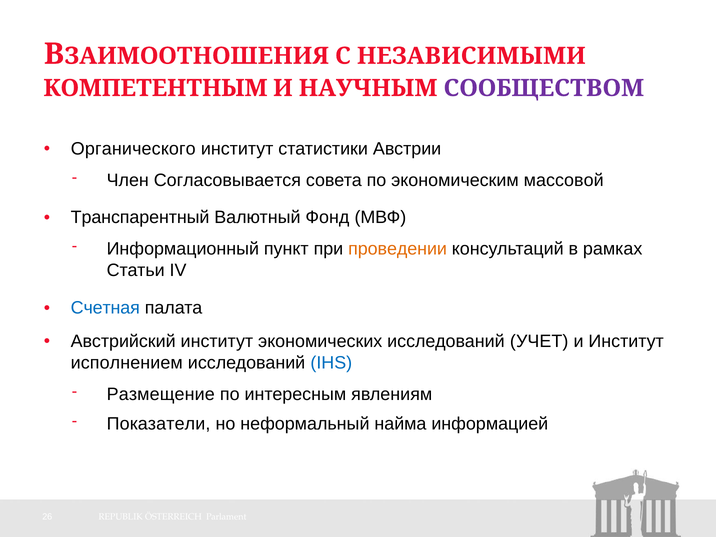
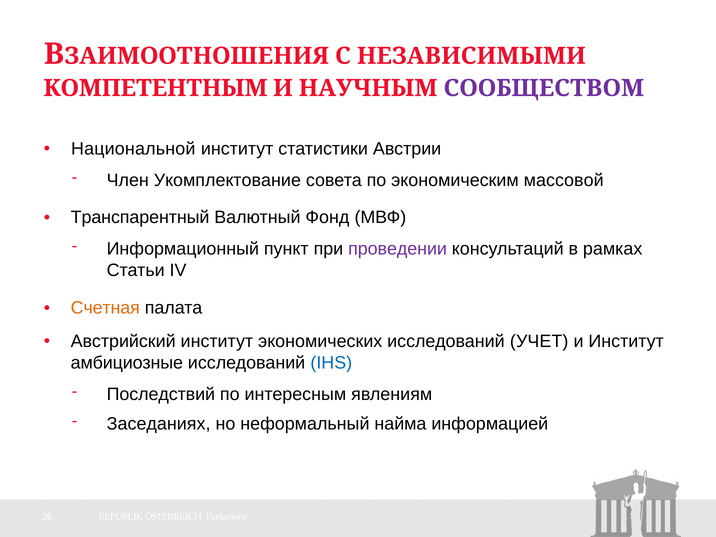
Органического: Органического -> Национальной
Согласовывается: Согласовывается -> Укомплектование
проведении colour: orange -> purple
Счетная colour: blue -> orange
исполнением: исполнением -> амбициозные
Размещение: Размещение -> Последствий
Показатели: Показатели -> Заседаниях
